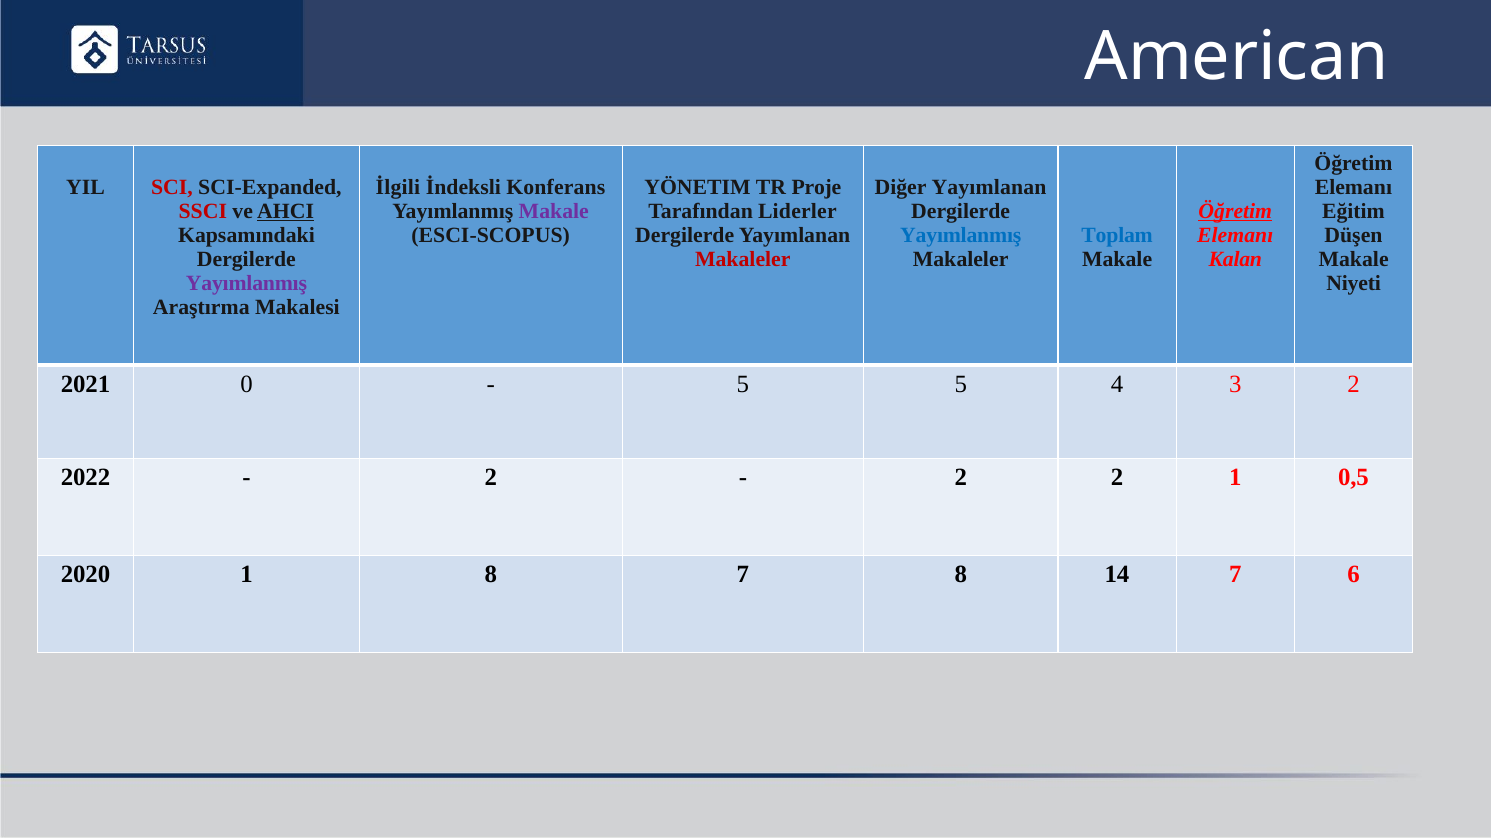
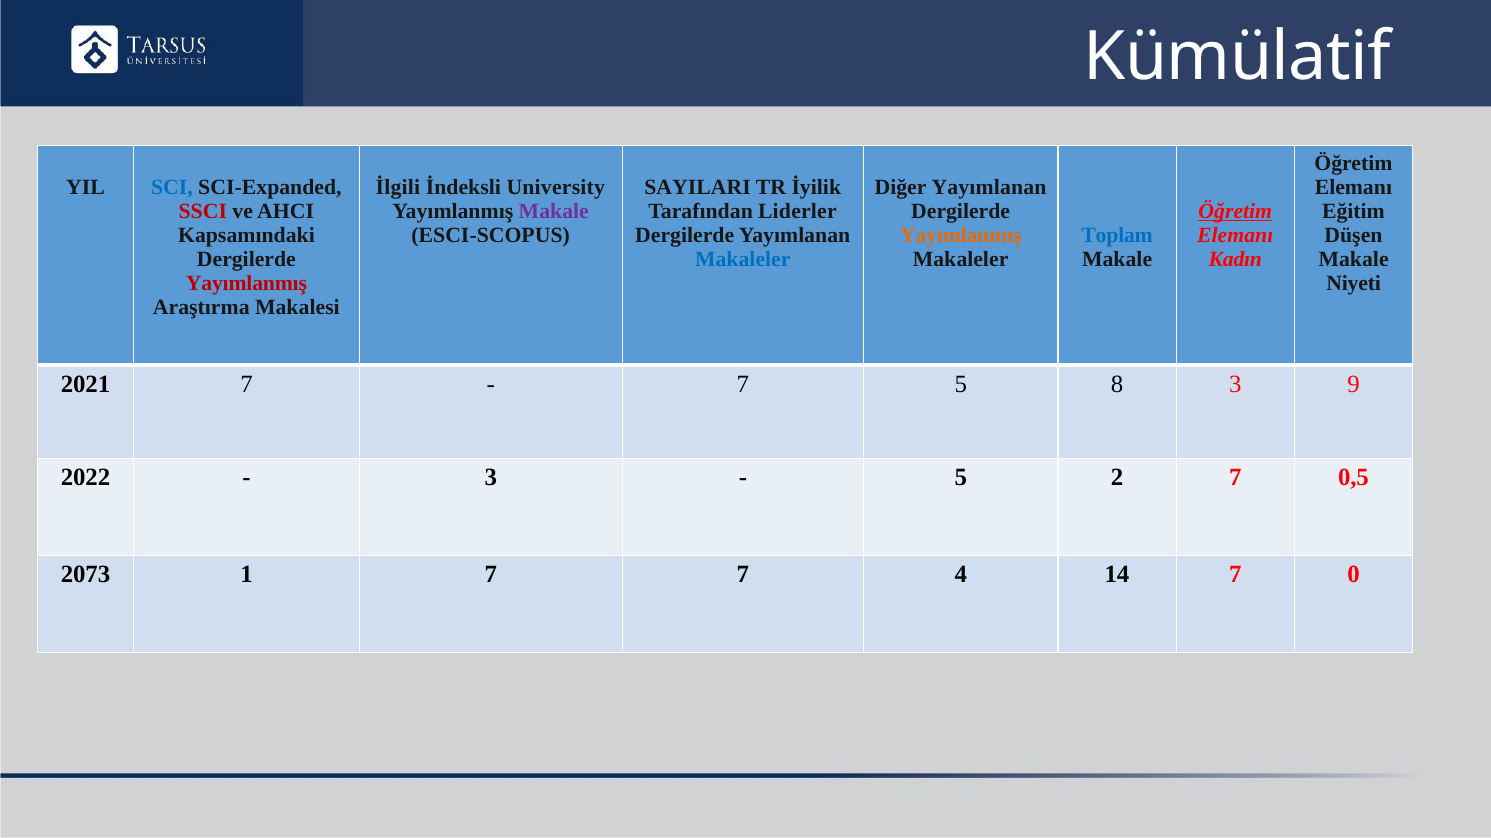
American: American -> Kümülatif
SCI colour: red -> blue
Konferans: Konferans -> University
YÖNETIM: YÖNETIM -> SAYILARI
Proje: Proje -> İyilik
AHCI underline: present -> none
Yayımlanmış at (961, 235) colour: blue -> orange
Makaleler at (743, 259) colour: red -> blue
Kalan: Kalan -> Kadın
Yayımlanmış at (246, 284) colour: purple -> red
2021 0: 0 -> 7
5 at (743, 385): 5 -> 7
4: 4 -> 8
3 2: 2 -> 9
2 at (491, 478): 2 -> 3
2 at (961, 478): 2 -> 5
2 1: 1 -> 7
2020: 2020 -> 2073
1 8: 8 -> 7
7 8: 8 -> 4
6: 6 -> 0
